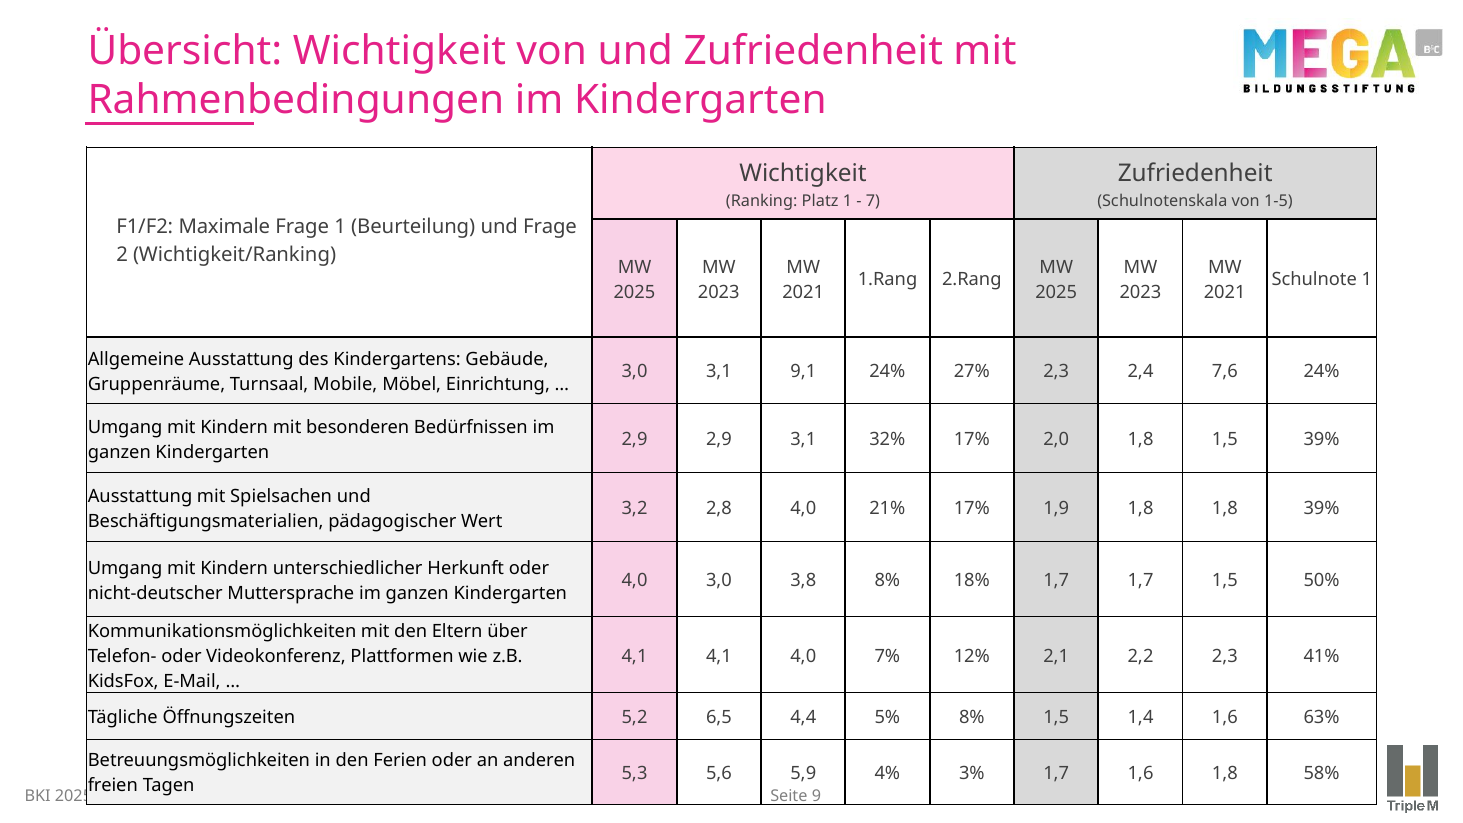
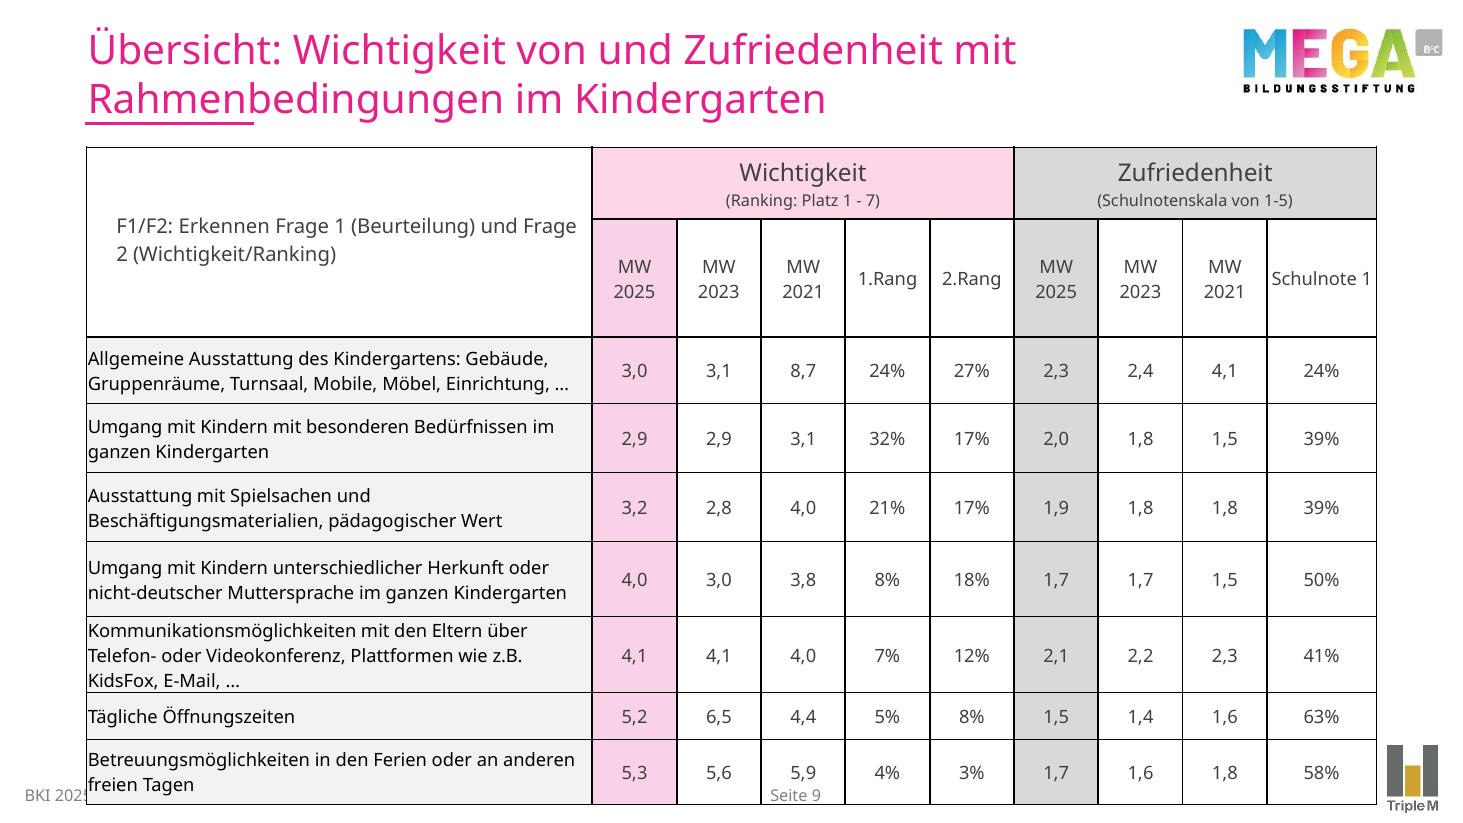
Maximale: Maximale -> Erkennen
9,1: 9,1 -> 8,7
2,4 7,6: 7,6 -> 4,1
